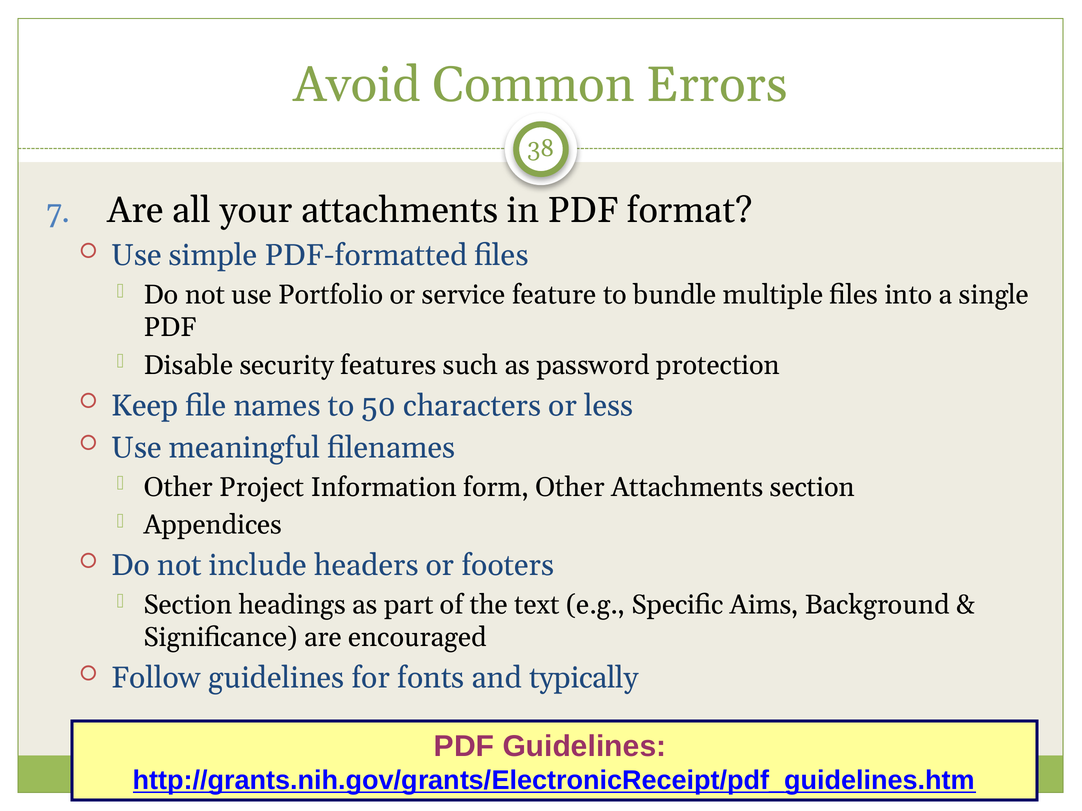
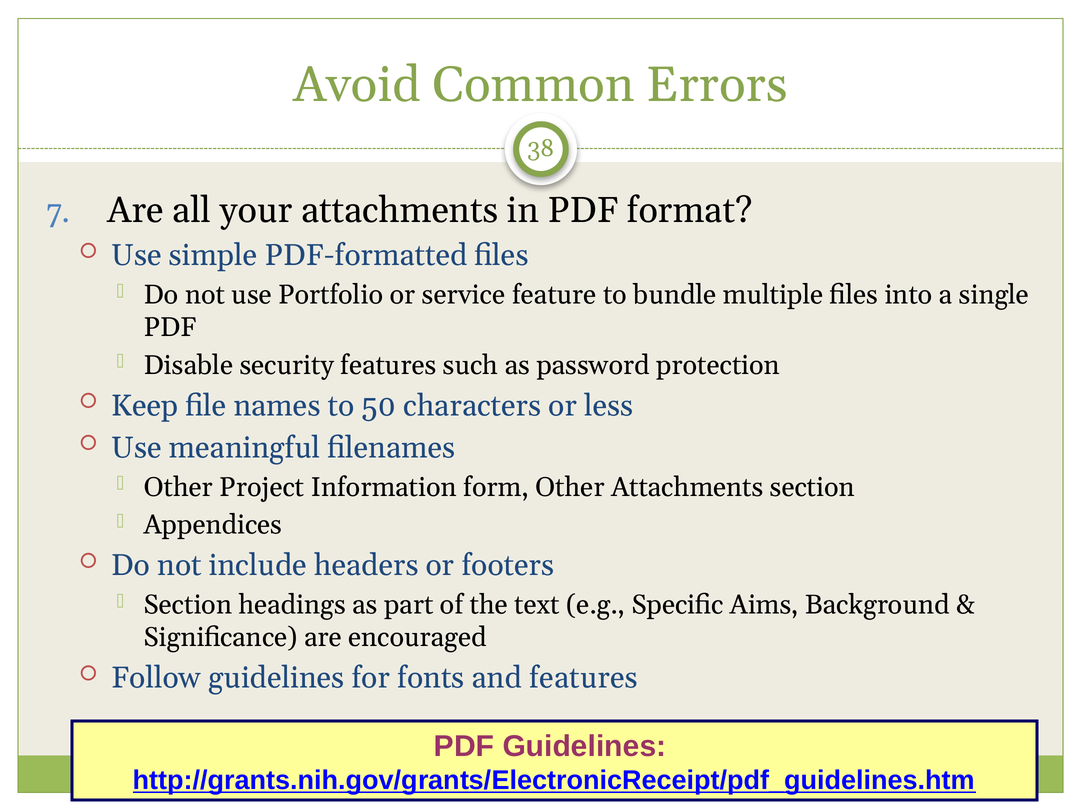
and typically: typically -> features
